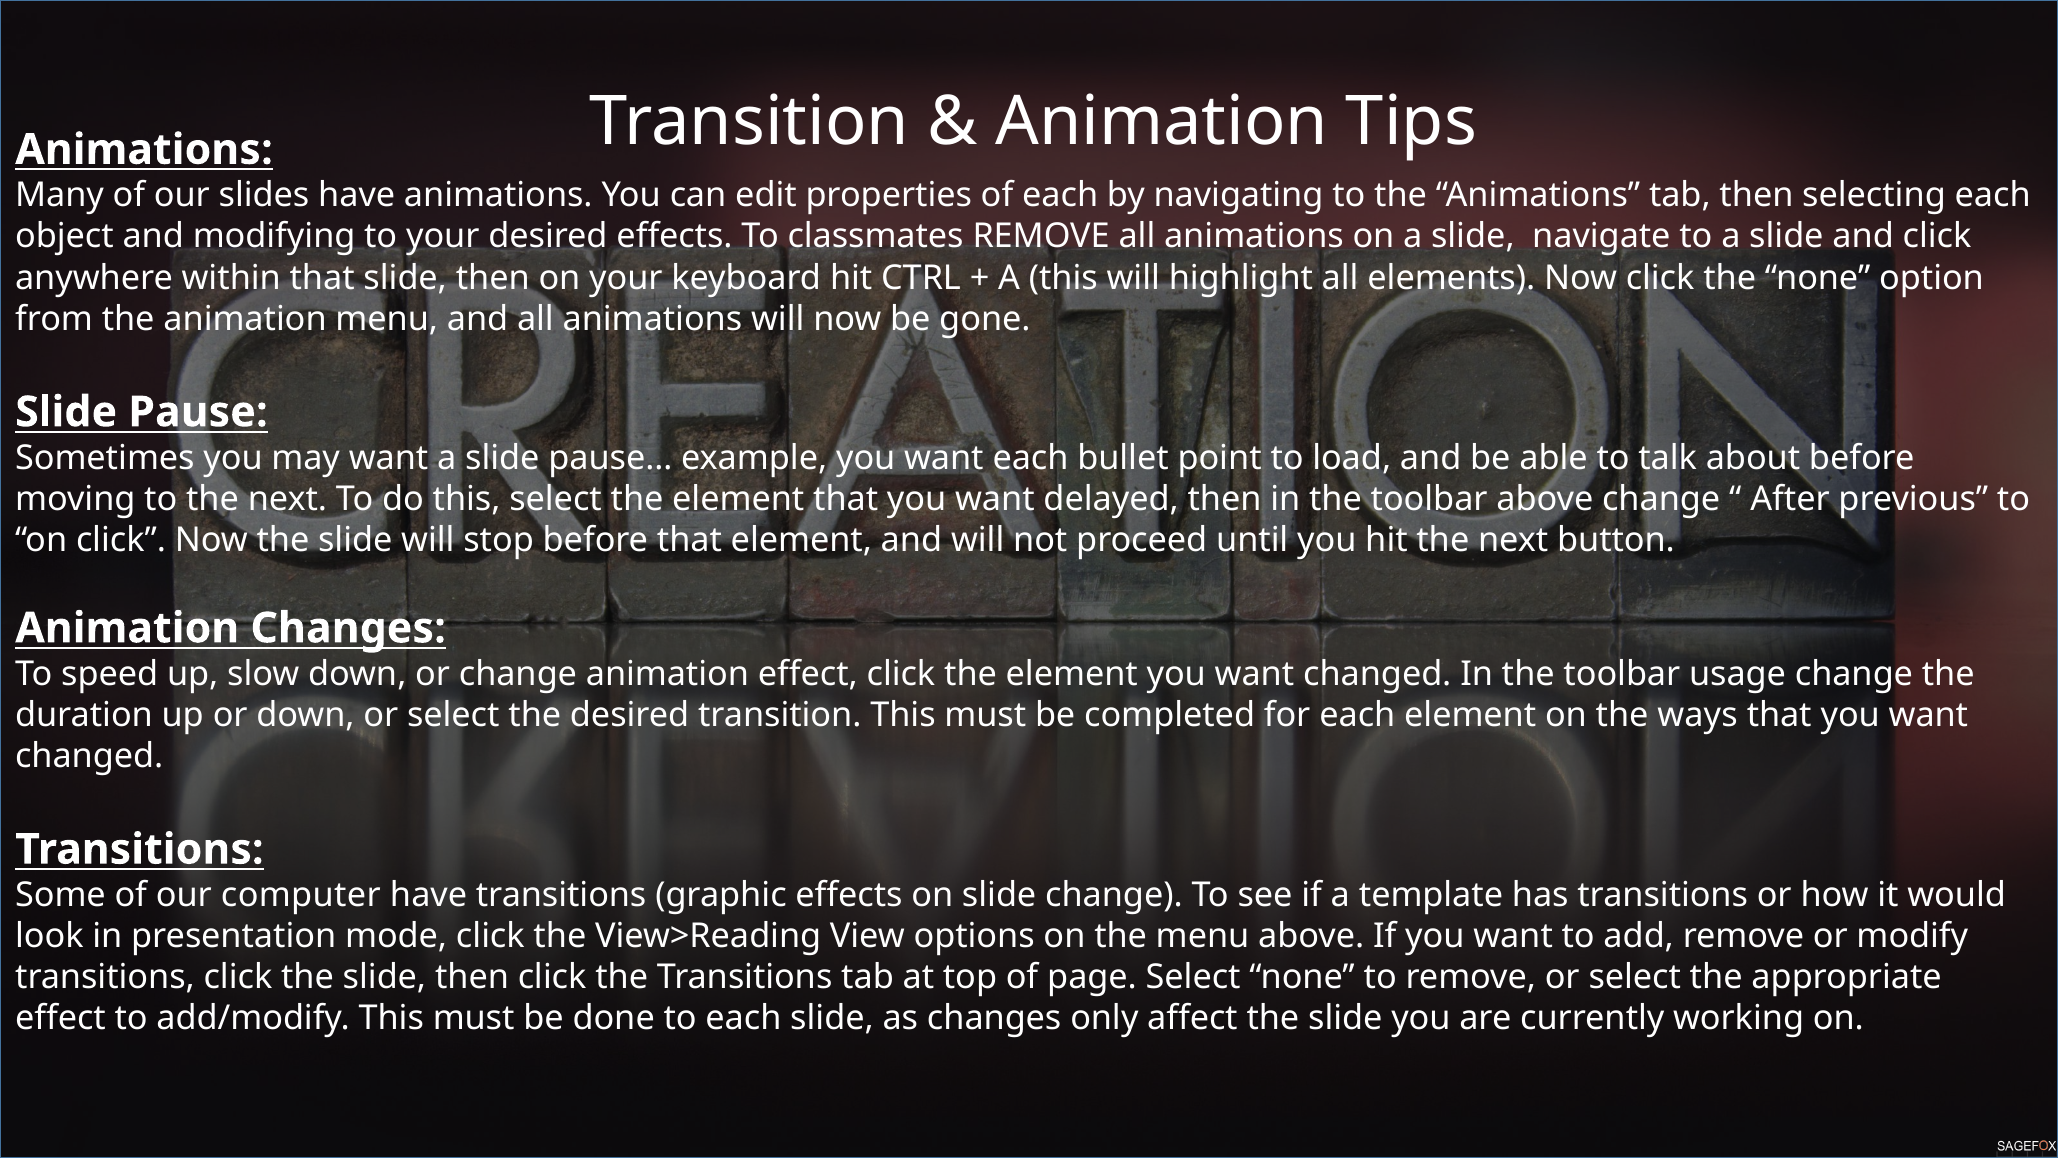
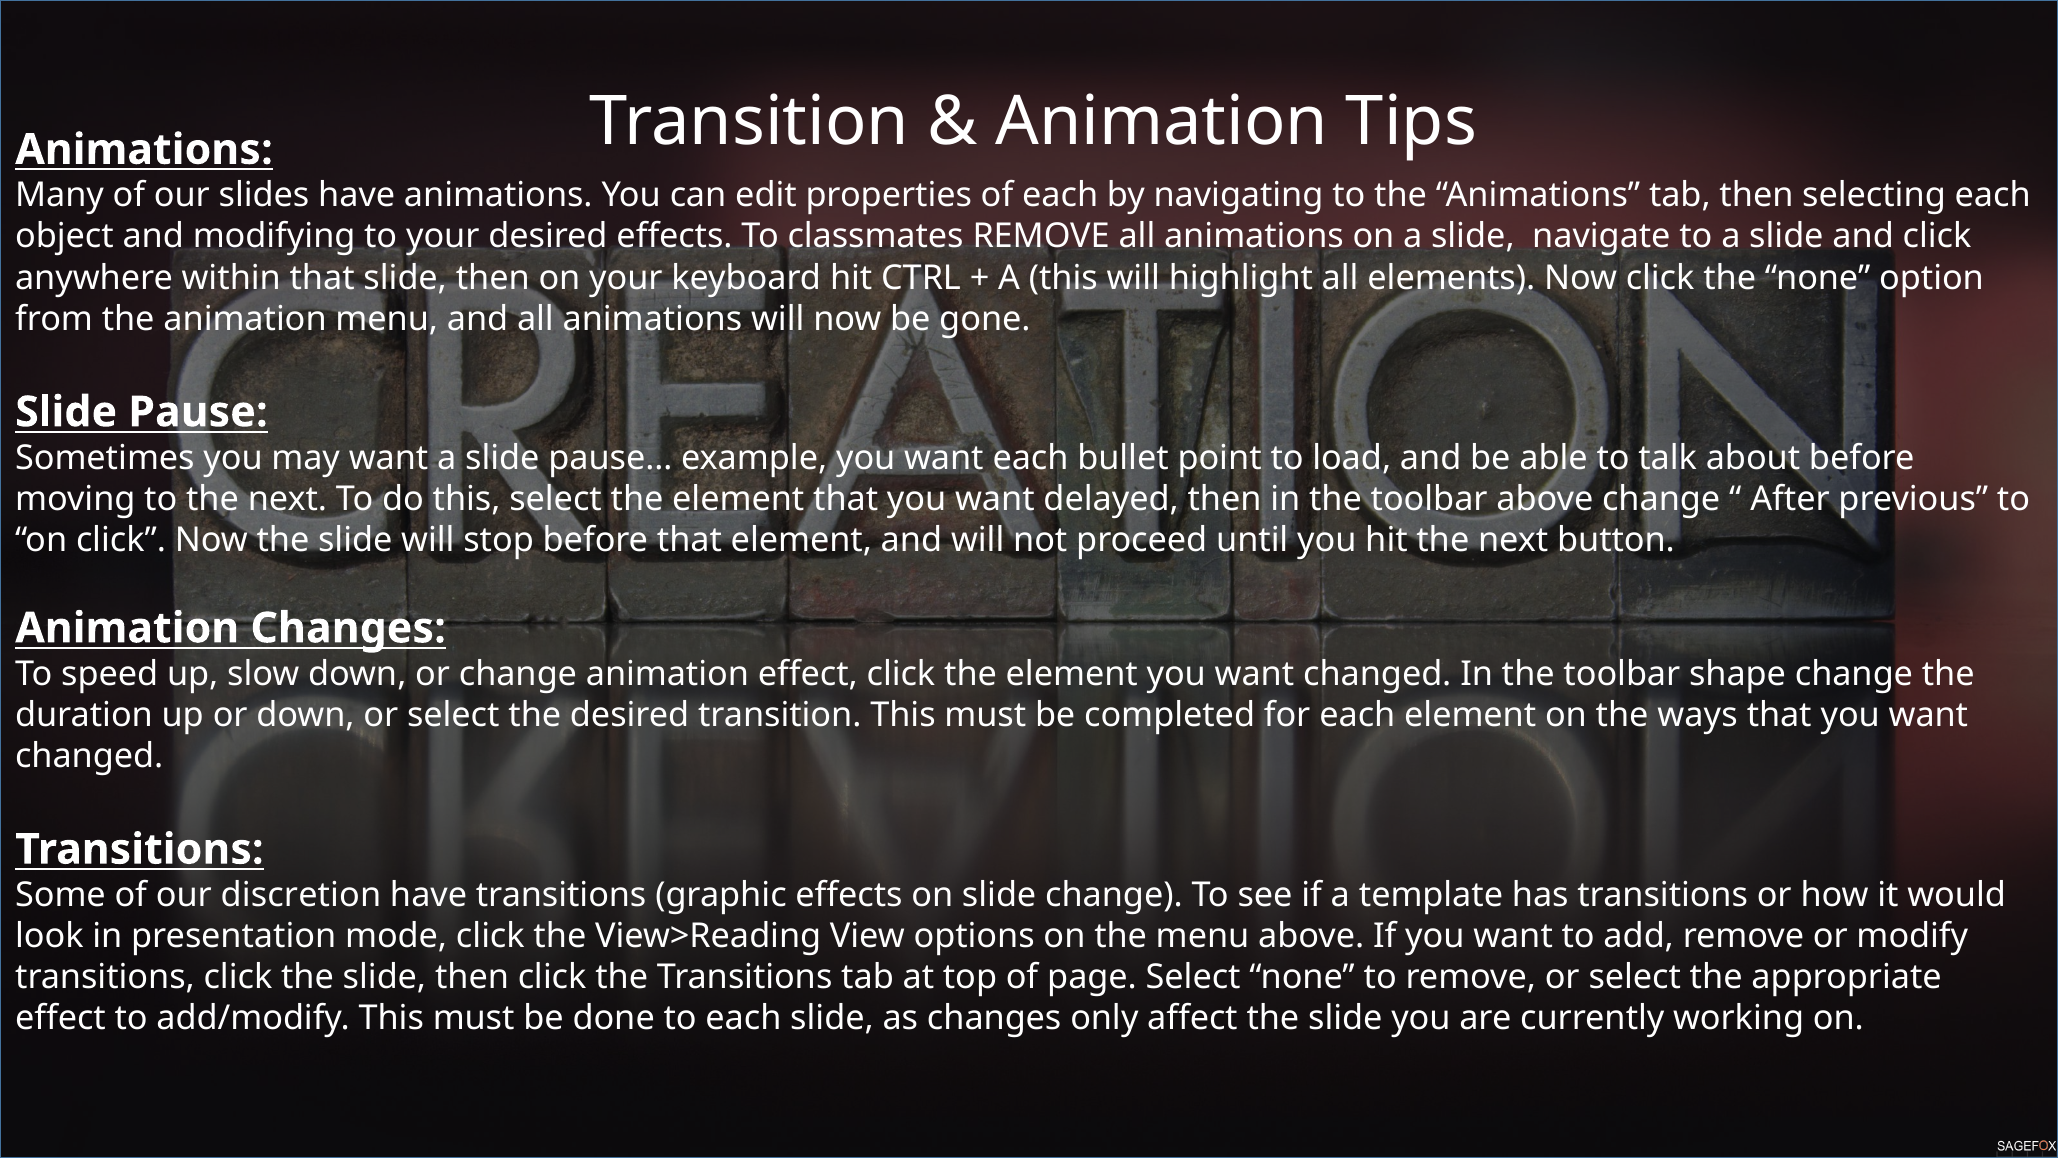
usage: usage -> shape
computer: computer -> discretion
